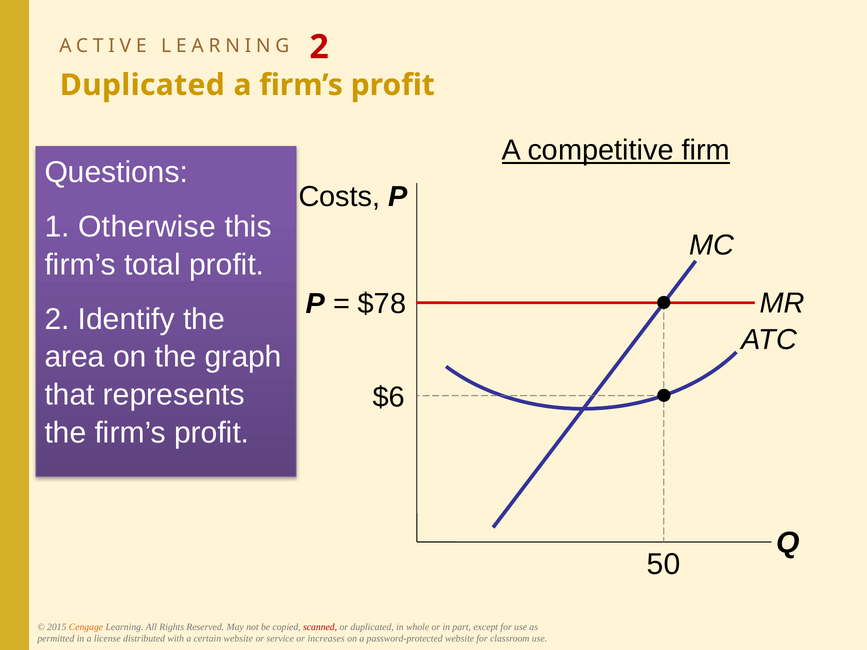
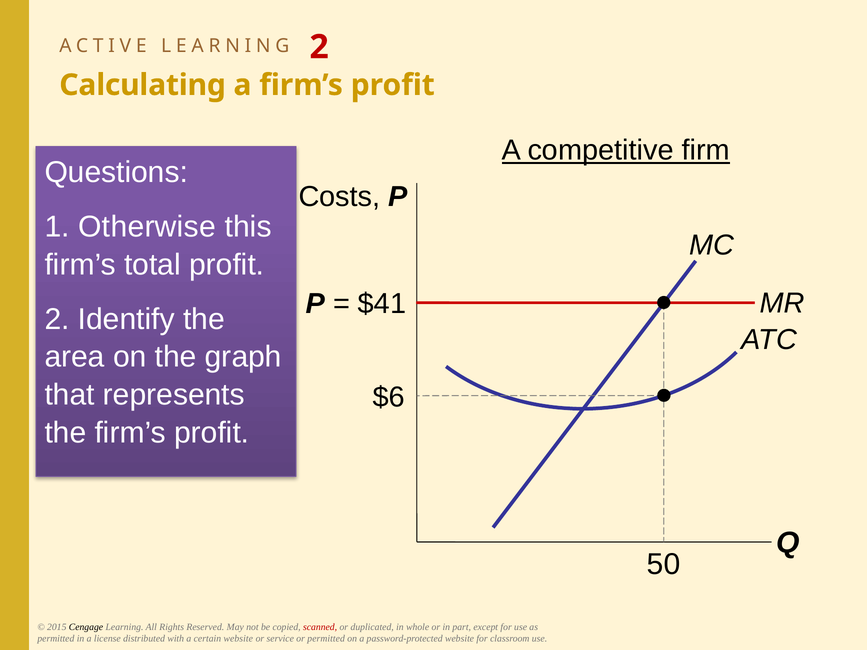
Duplicated at (142, 85): Duplicated -> Calculating
$78: $78 -> $41
Cengage colour: orange -> black
or increases: increases -> permitted
